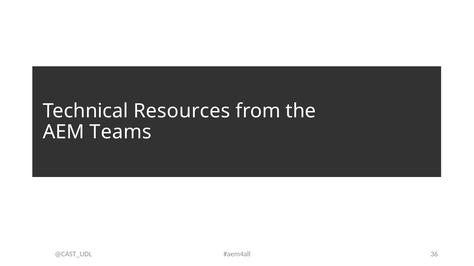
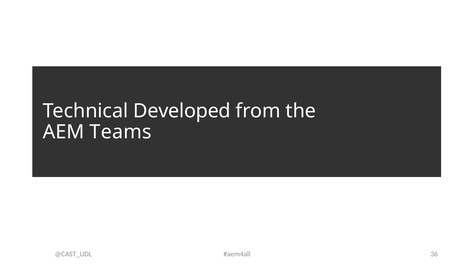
Resources: Resources -> Developed
